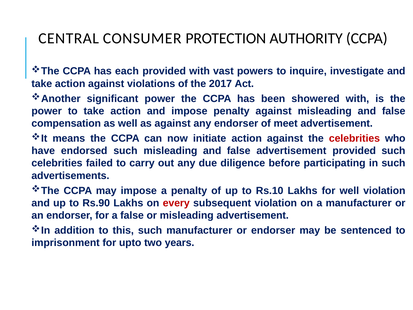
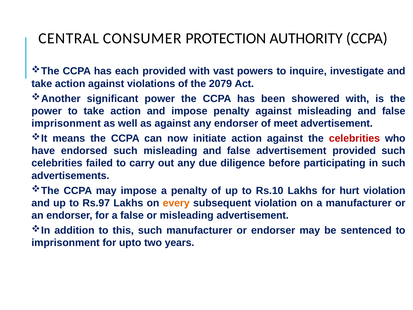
2017: 2017 -> 2079
compensation at (66, 123): compensation -> imprisonment
for well: well -> hurt
Rs.90: Rs.90 -> Rs.97
every colour: red -> orange
